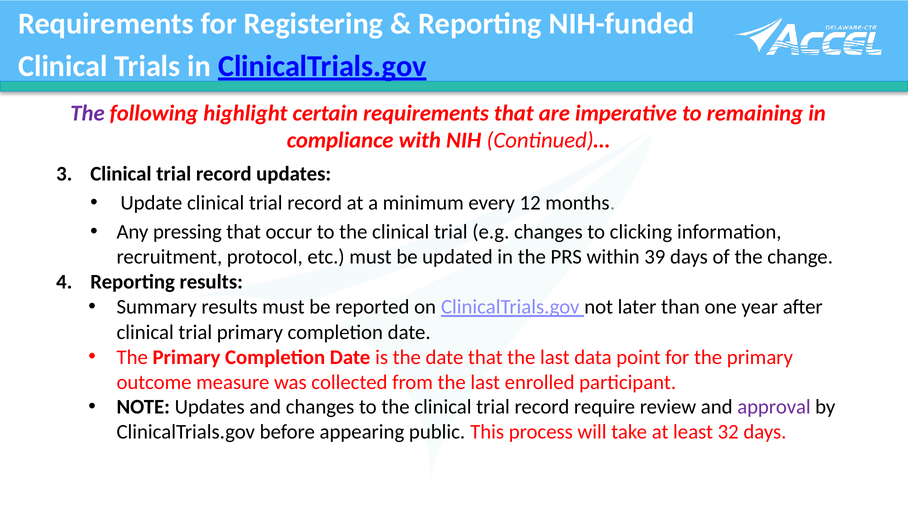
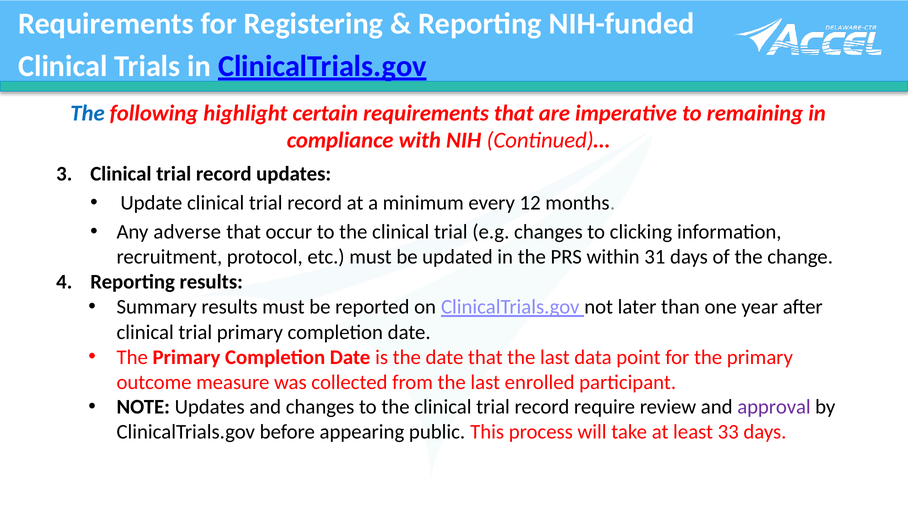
The at (87, 113) colour: purple -> blue
pressing: pressing -> adverse
39: 39 -> 31
32: 32 -> 33
